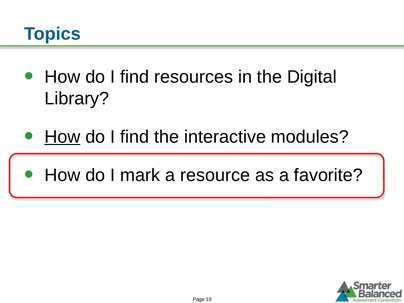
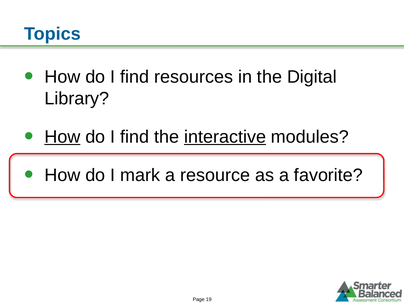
interactive underline: none -> present
